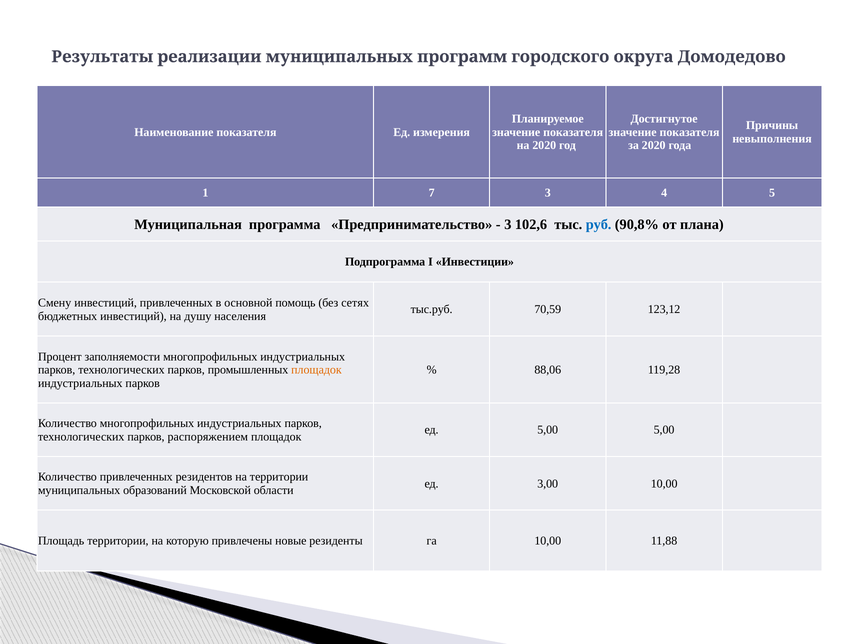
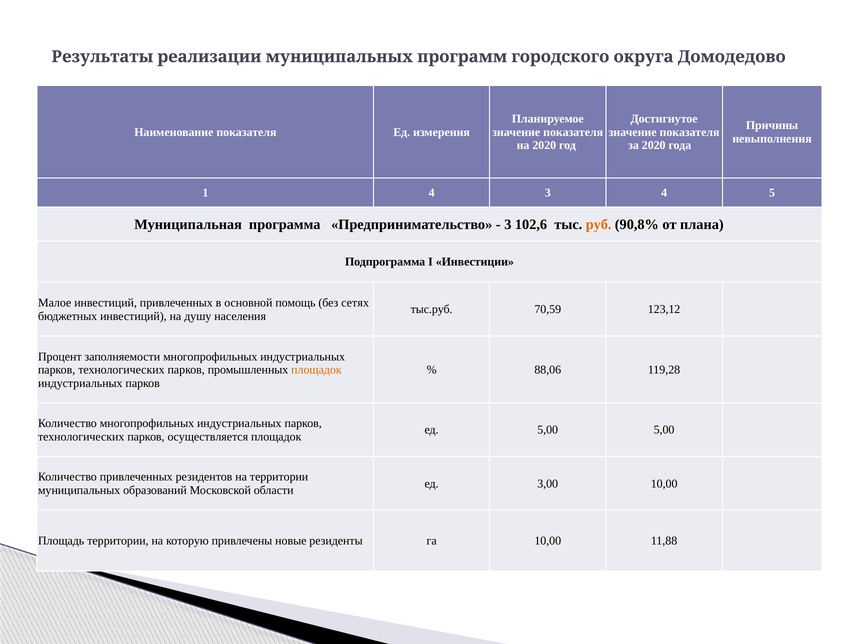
1 7: 7 -> 4
руб colour: blue -> orange
Смену: Смену -> Малое
распоряжением: распоряжением -> осуществляется
